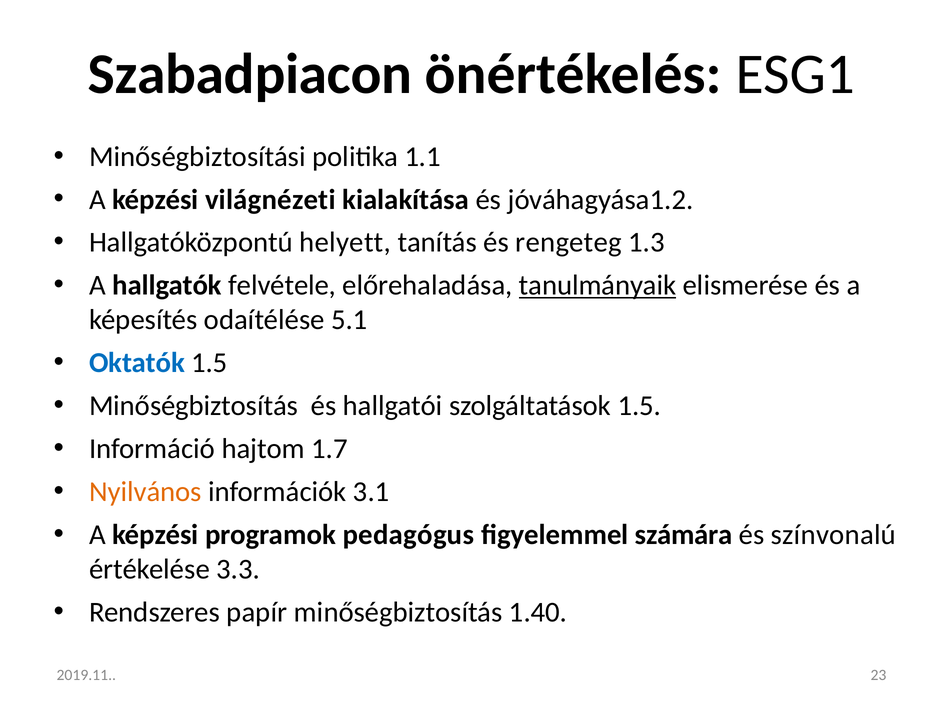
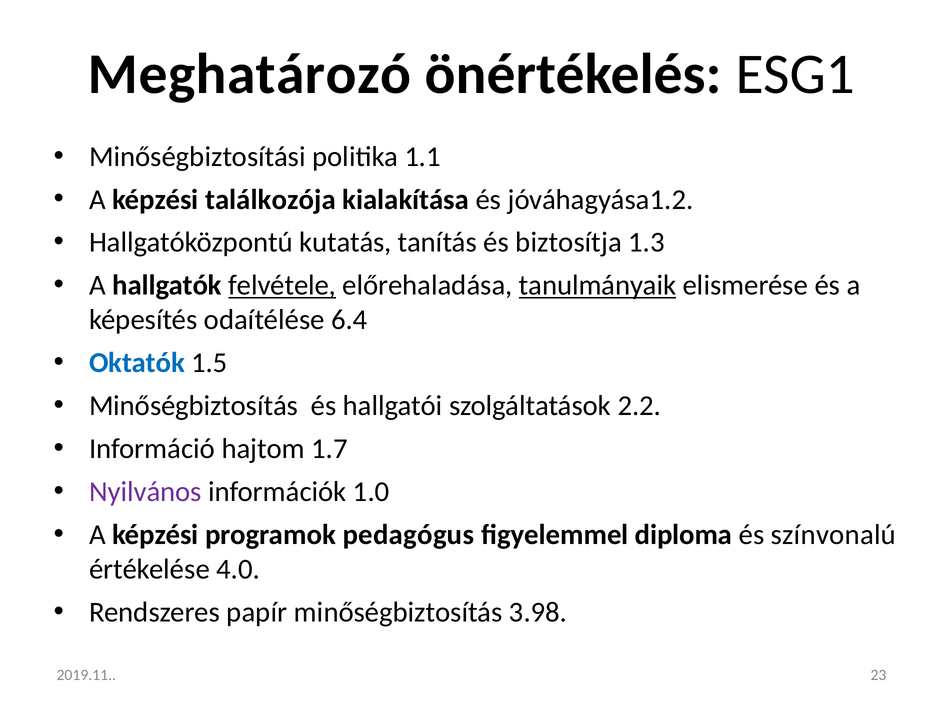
Szabadpiacon: Szabadpiacon -> Meghatározó
világnézeti: világnézeti -> találkozója
helyett: helyett -> kutatás
rengeteg: rengeteg -> biztosítja
felvétele underline: none -> present
5.1: 5.1 -> 6.4
szolgáltatások 1.5: 1.5 -> 2.2
Nyilvános colour: orange -> purple
3.1: 3.1 -> 1.0
számára: számára -> diploma
3.3: 3.3 -> 4.0
1.40: 1.40 -> 3.98
